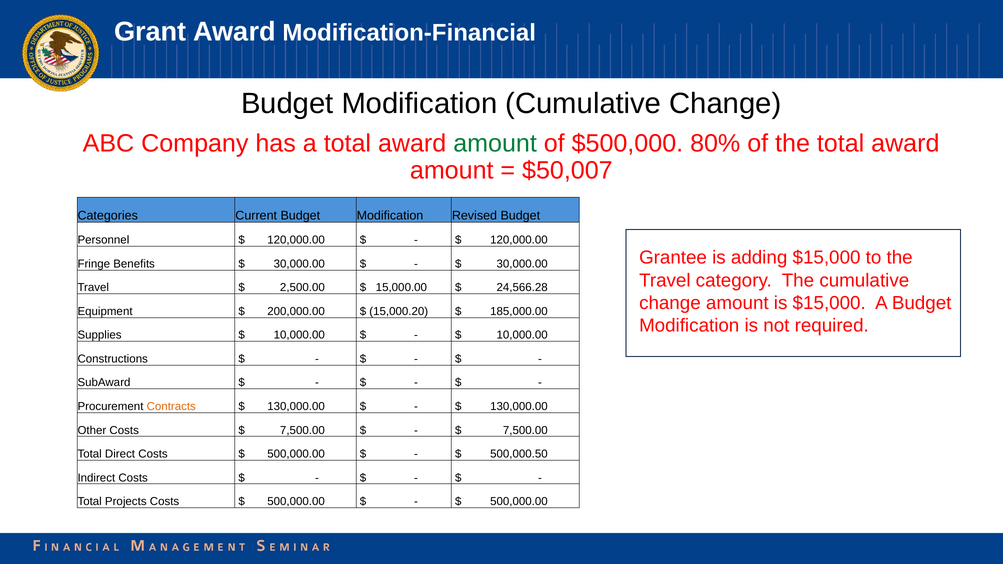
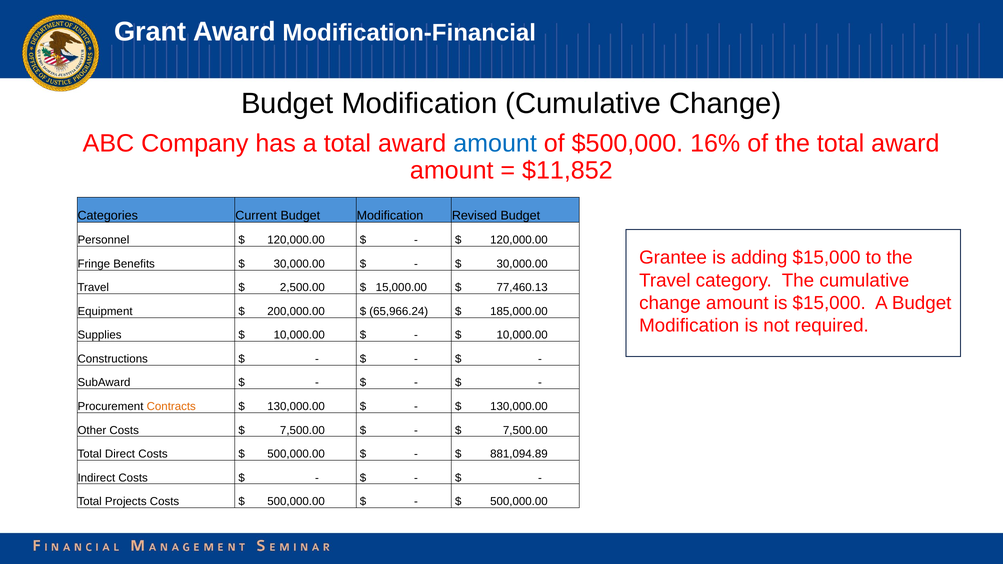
amount at (495, 143) colour: green -> blue
80%: 80% -> 16%
$50,007: $50,007 -> $11,852
24,566.28: 24,566.28 -> 77,460.13
15,000.20: 15,000.20 -> 65,966.24
500,000.50: 500,000.50 -> 881,094.89
